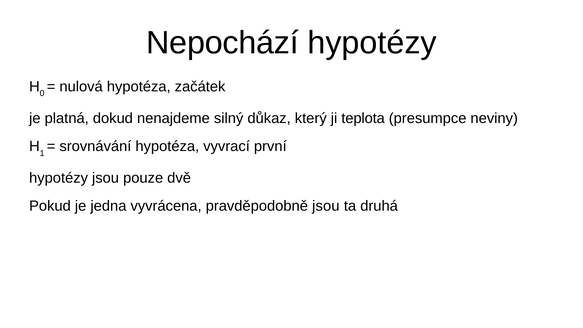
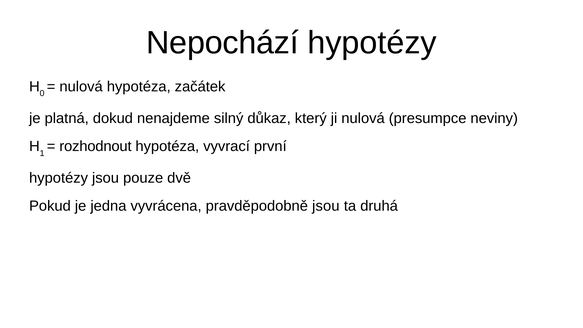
ji teplota: teplota -> nulová
srovnávání: srovnávání -> rozhodnout
